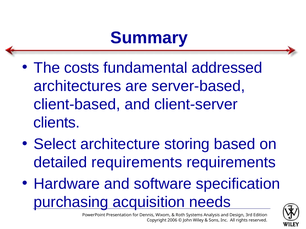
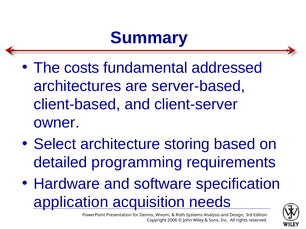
clients: clients -> owner
detailed requirements: requirements -> programming
purchasing: purchasing -> application
